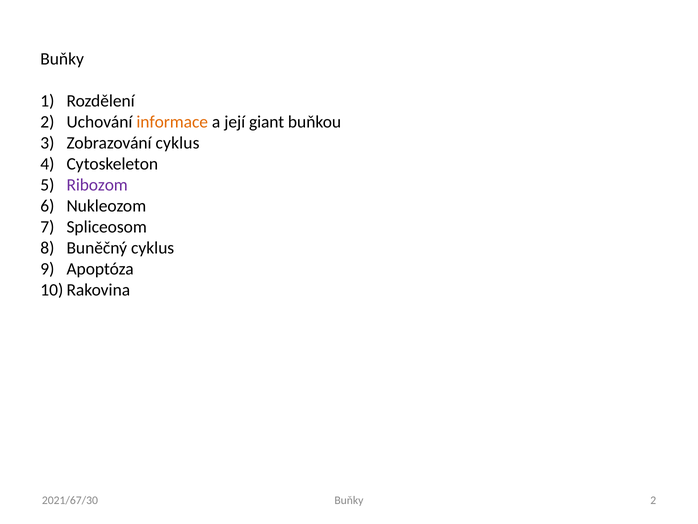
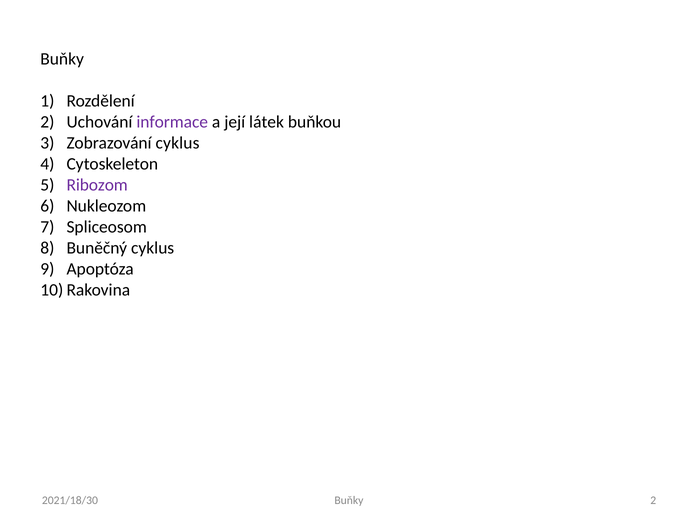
informace colour: orange -> purple
giant: giant -> látek
2021/67/30: 2021/67/30 -> 2021/18/30
